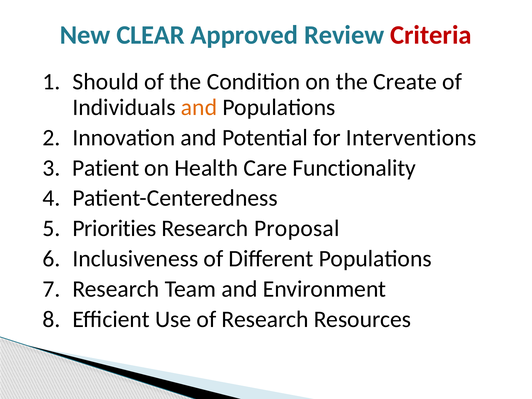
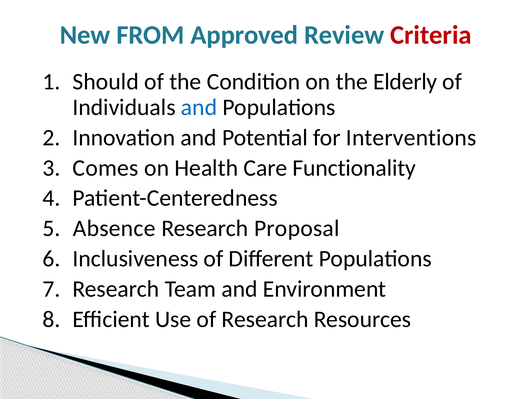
CLEAR: CLEAR -> FROM
Create: Create -> Elderly
and at (199, 107) colour: orange -> blue
Patient: Patient -> Comes
Priorities: Priorities -> Absence
